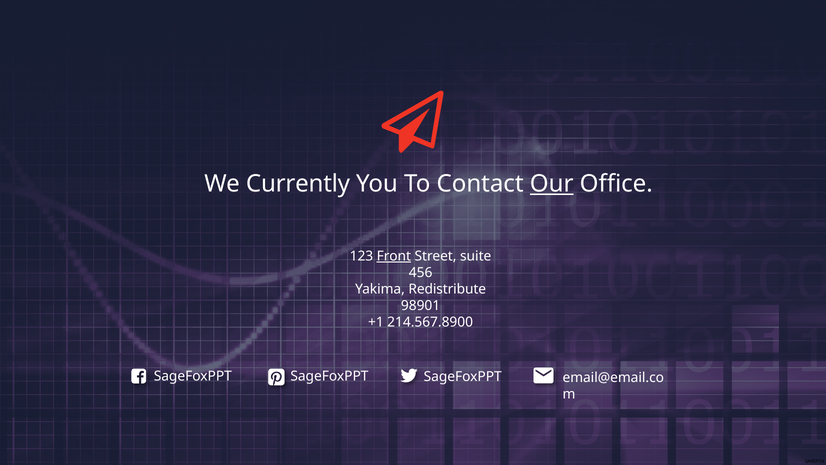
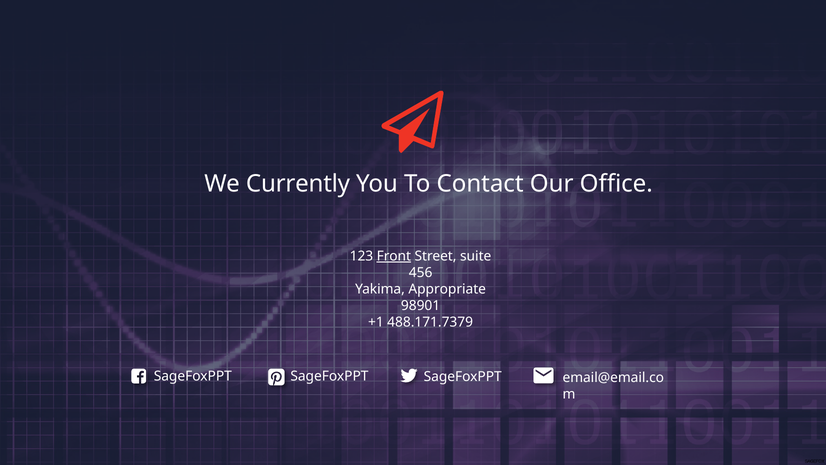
Our underline: present -> none
Redistribute: Redistribute -> Appropriate
214.567.8900: 214.567.8900 -> 488.171.7379
